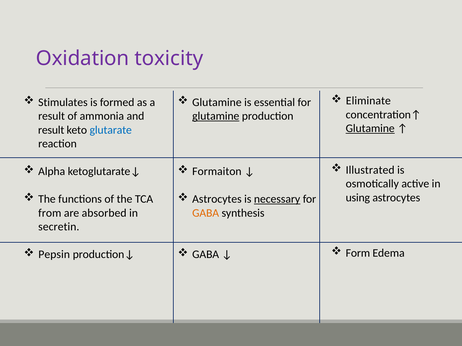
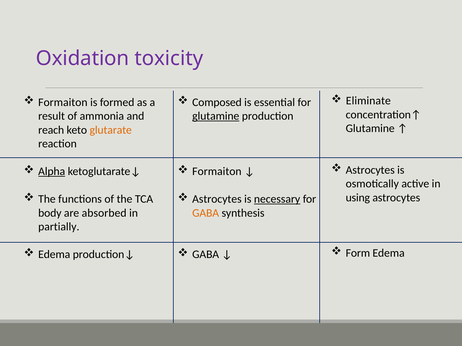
Stimulates at (63, 102): Stimulates -> Formaiton
Glutamine at (217, 102): Glutamine -> Composed
Glutamine at (370, 129) underline: present -> none
result at (51, 130): result -> reach
glutarate colour: blue -> orange
Illustrated at (370, 170): Illustrated -> Astrocytes
Alpha underline: none -> present
from: from -> body
secretin: secretin -> partially
Pepsin at (54, 255): Pepsin -> Edema
